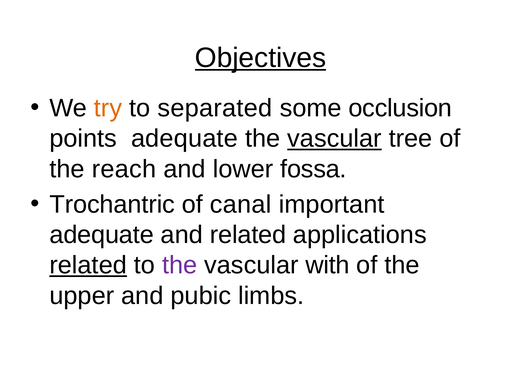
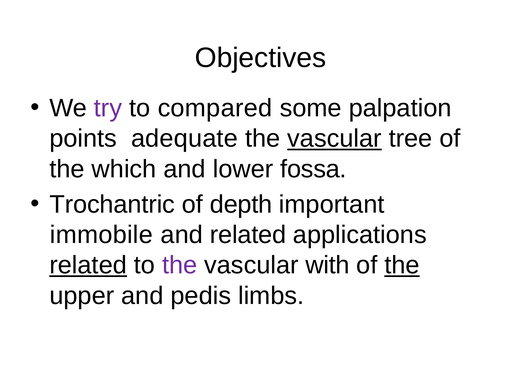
Objectives underline: present -> none
try colour: orange -> purple
separated: separated -> compared
occlusion: occlusion -> palpation
reach: reach -> which
canal: canal -> depth
adequate at (102, 235): adequate -> immobile
the at (402, 265) underline: none -> present
pubic: pubic -> pedis
